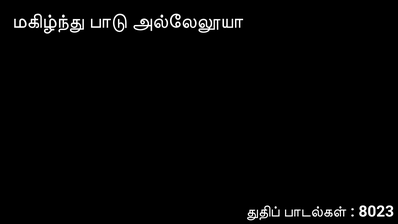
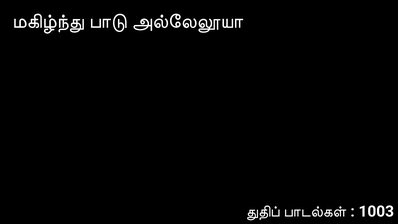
8023: 8023 -> 1003
